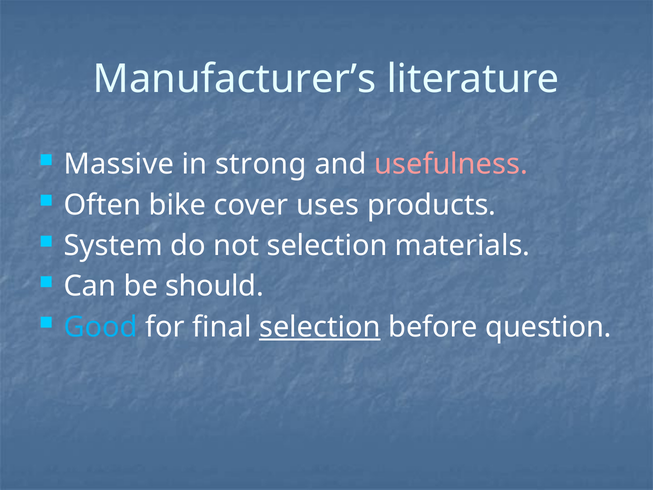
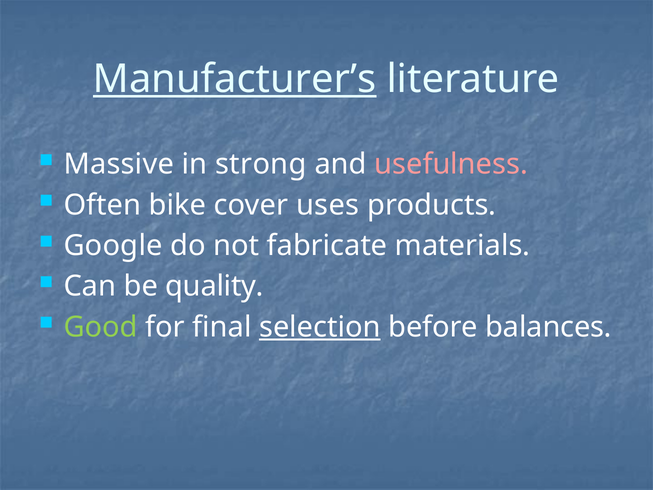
Manufacturer’s underline: none -> present
System: System -> Google
not selection: selection -> fabricate
should: should -> quality
Good colour: light blue -> light green
question: question -> balances
